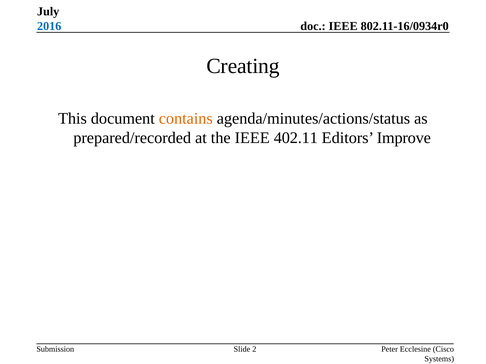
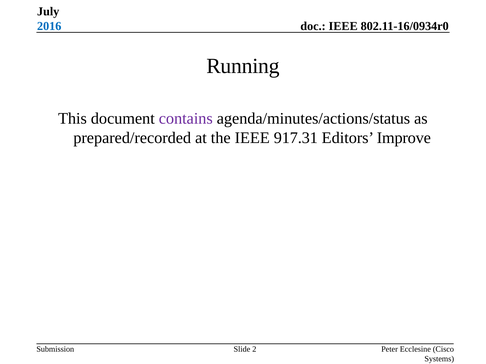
Creating: Creating -> Running
contains colour: orange -> purple
402.11: 402.11 -> 917.31
